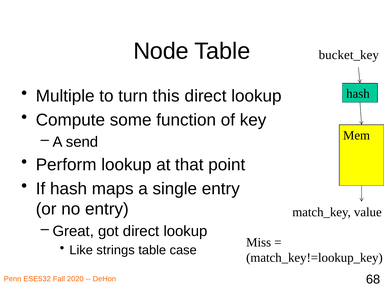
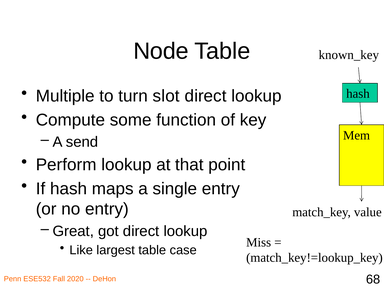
bucket_key: bucket_key -> known_key
this: this -> slot
strings: strings -> largest
